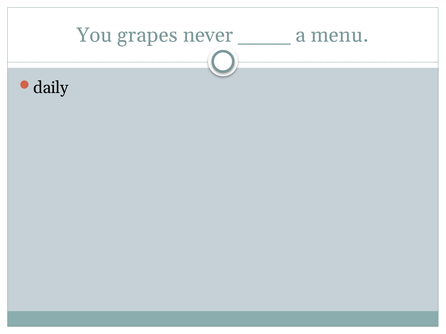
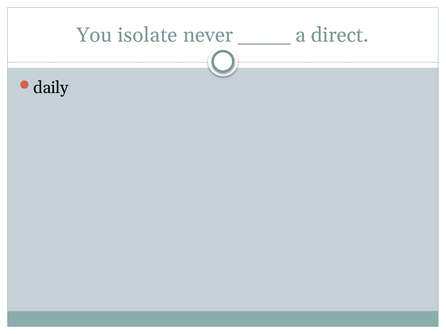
grapes: grapes -> isolate
menu: menu -> direct
